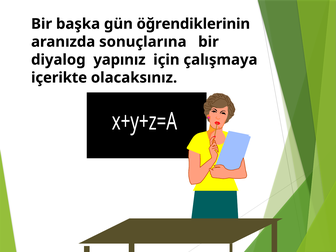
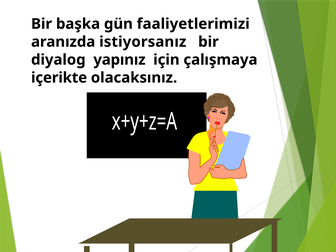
öğrendiklerinin: öğrendiklerinin -> faaliyetlerimizi
sonuçlarına: sonuçlarına -> istiyorsanız
